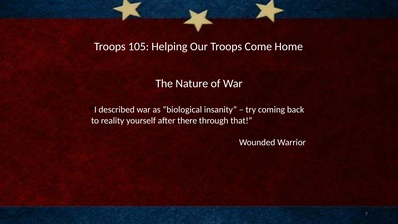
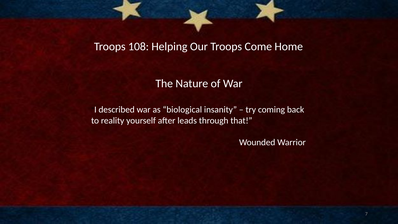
105: 105 -> 108
there: there -> leads
